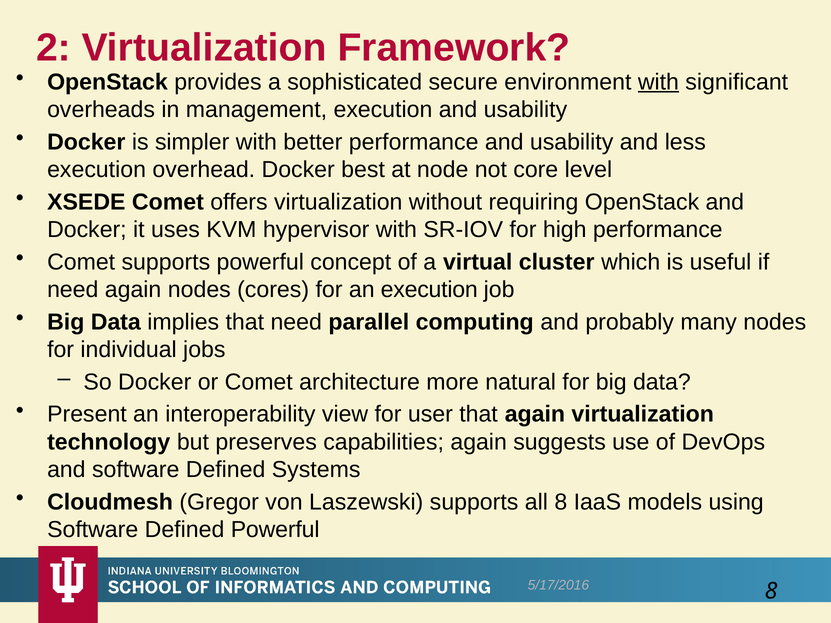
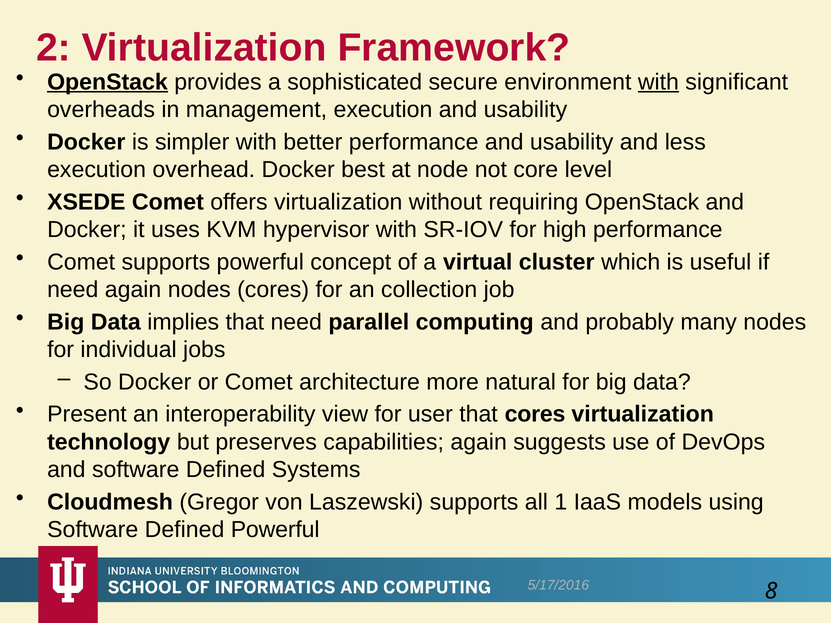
OpenStack at (107, 82) underline: none -> present
an execution: execution -> collection
that again: again -> cores
all 8: 8 -> 1
